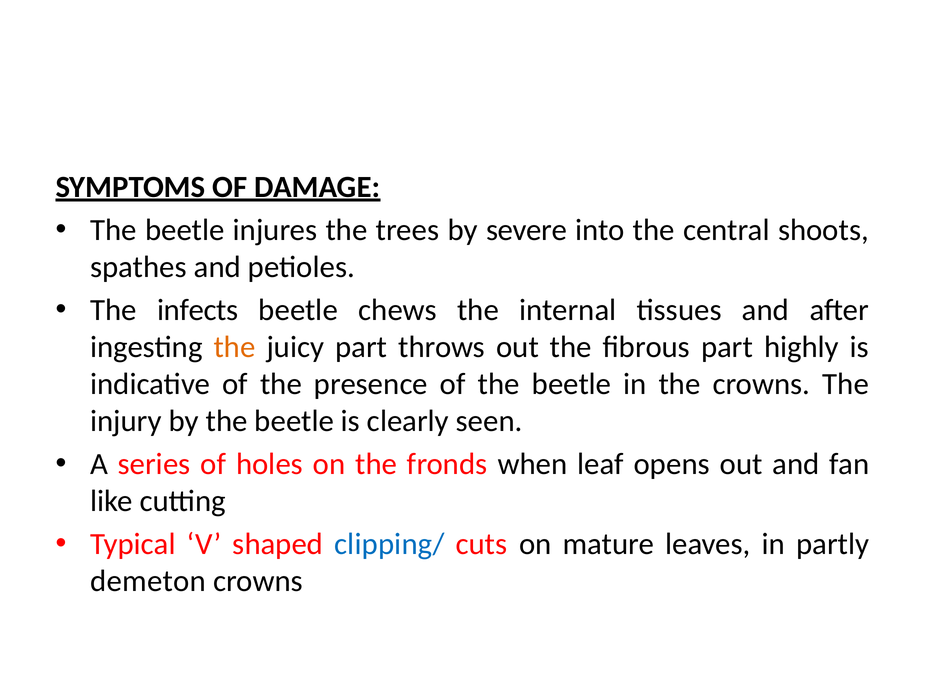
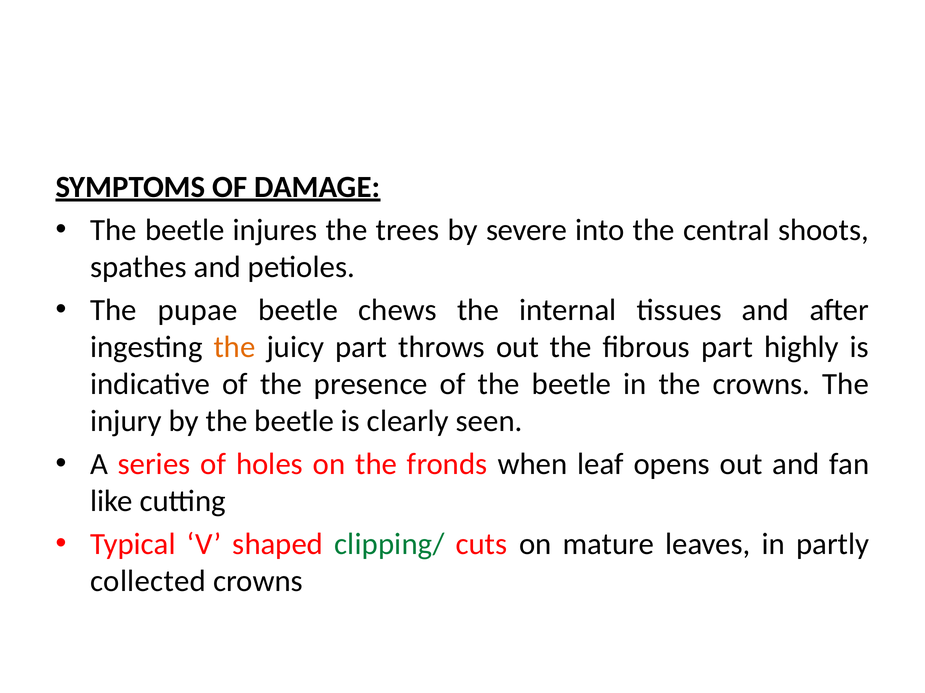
infects: infects -> pupae
clipping/ colour: blue -> green
demeton: demeton -> collected
